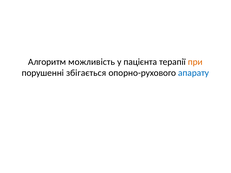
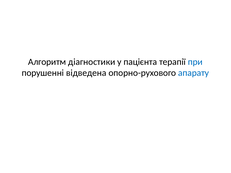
можливість: можливість -> діагностики
при colour: orange -> blue
збігається: збігається -> відведена
